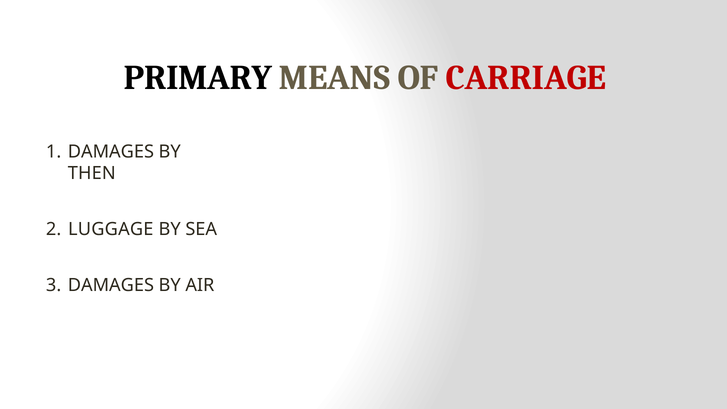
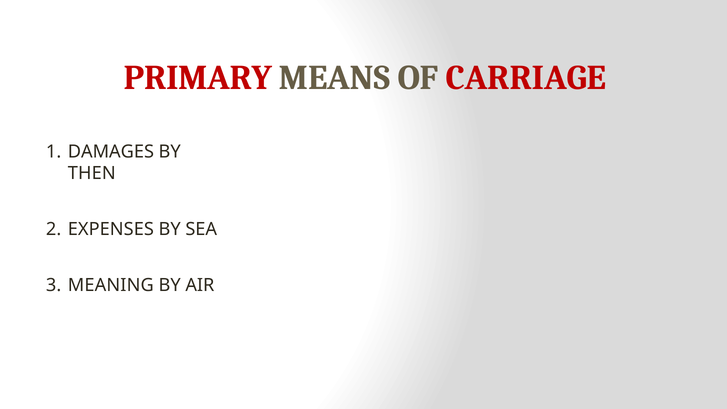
PRIMARY colour: black -> red
LUGGAGE: LUGGAGE -> EXPENSES
DAMAGES at (111, 285): DAMAGES -> MEANING
